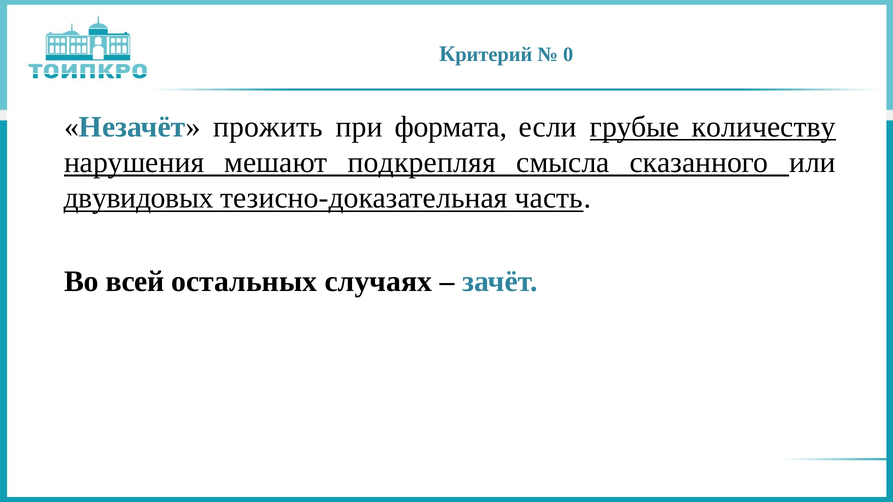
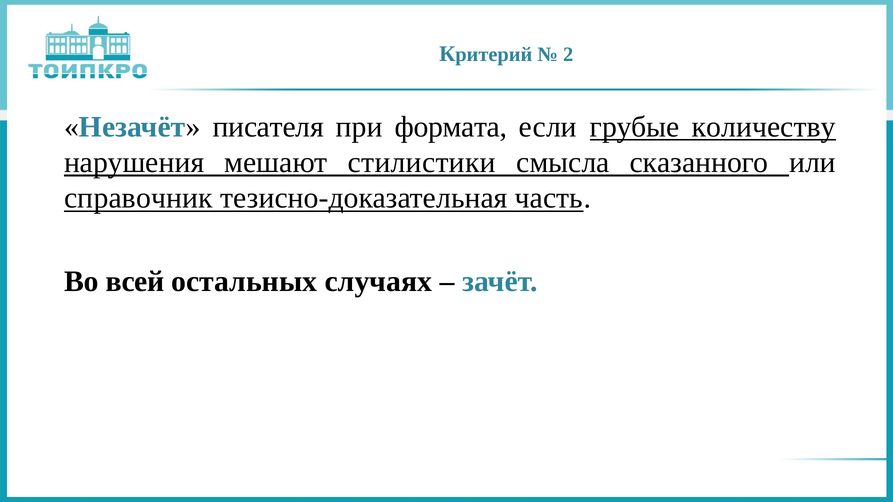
0: 0 -> 2
прожить: прожить -> писателя
подкрепляя: подкрепляя -> стилистики
двувидовых: двувидовых -> справочник
